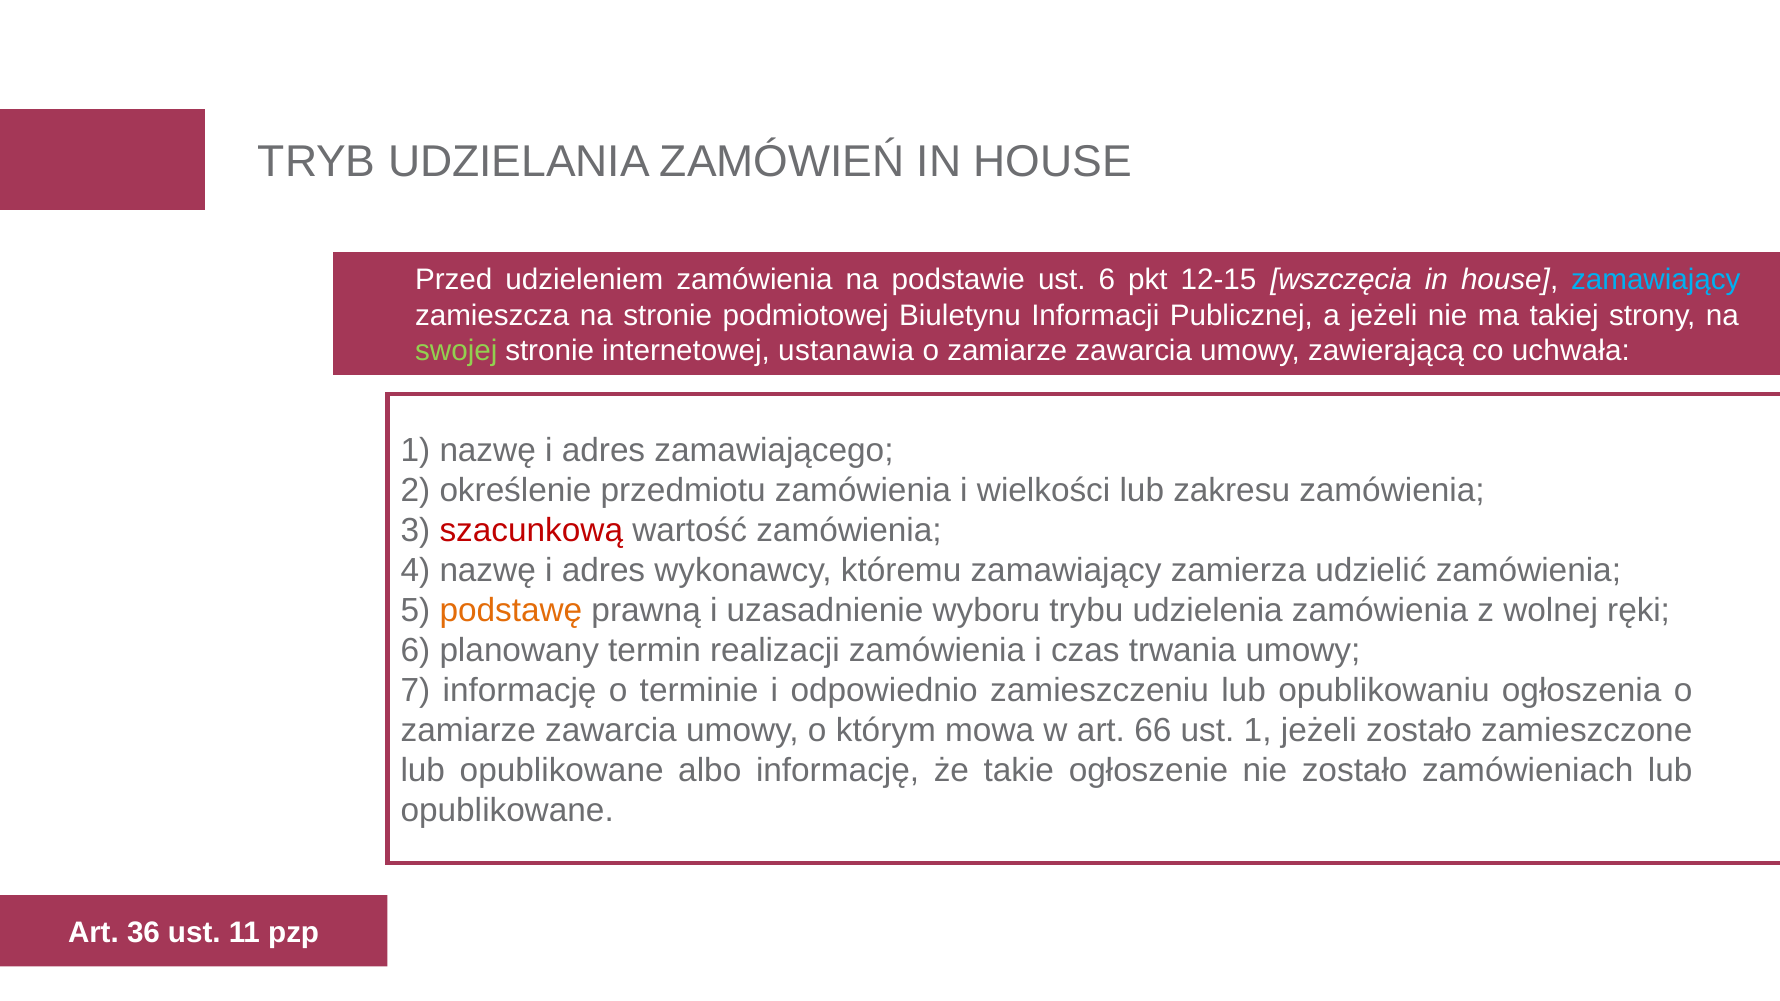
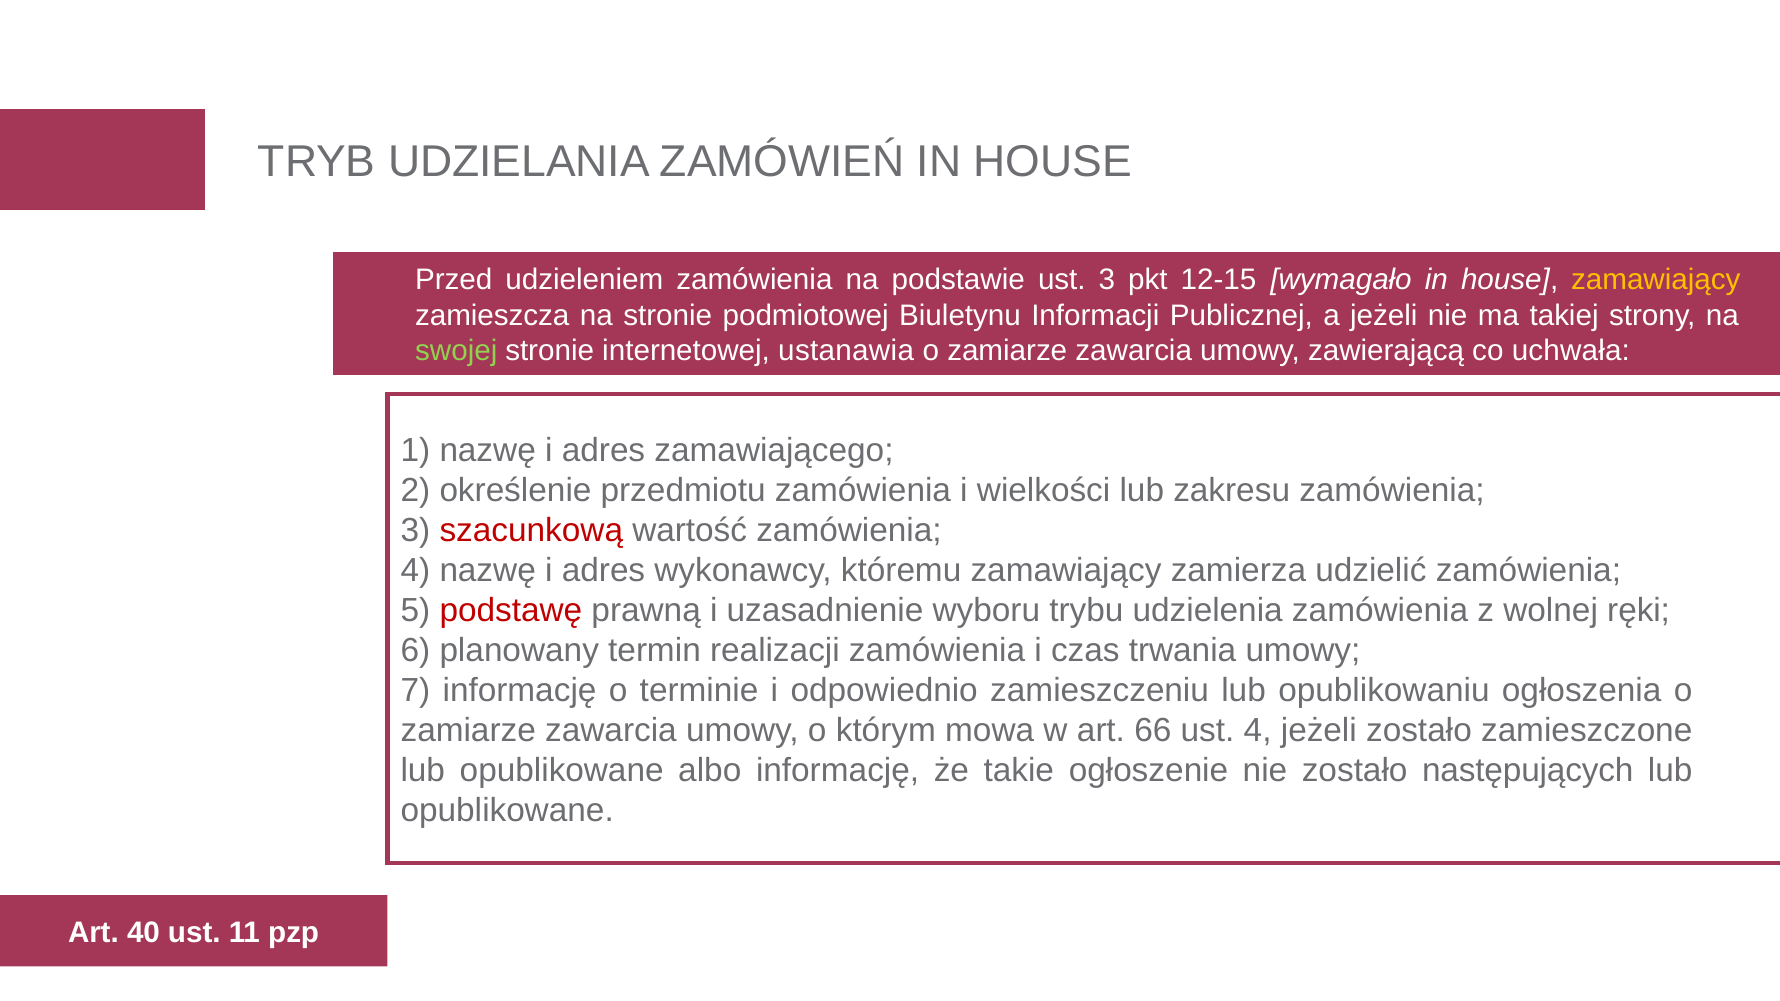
ust 6: 6 -> 3
wszczęcia: wszczęcia -> wymagało
zamawiający at (1656, 280) colour: light blue -> yellow
podstawę colour: orange -> red
ust 1: 1 -> 4
zamówieniach: zamówieniach -> następujących
36: 36 -> 40
